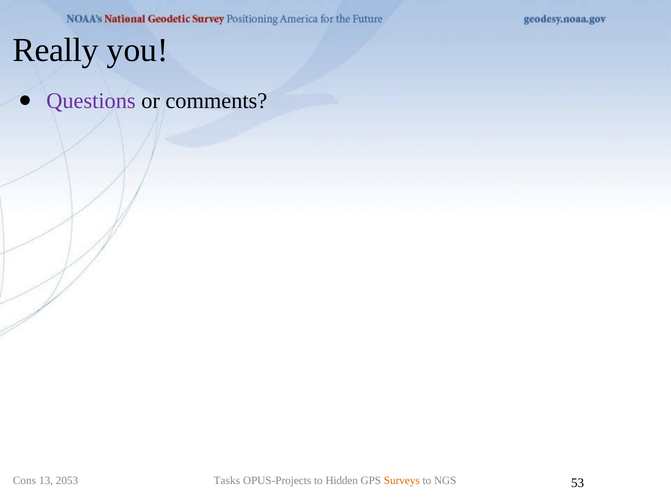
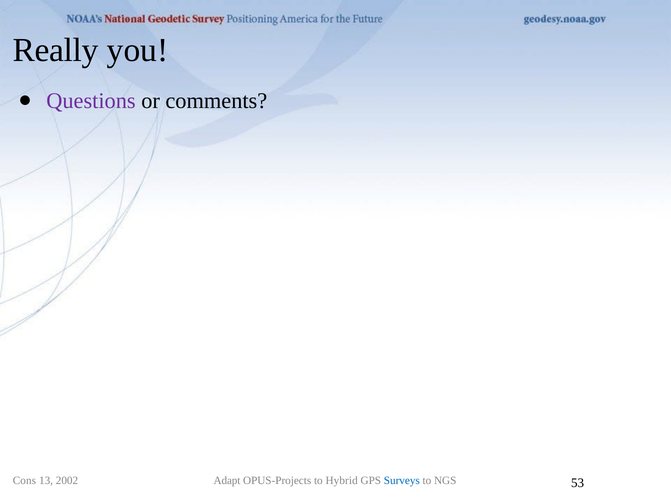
2053: 2053 -> 2002
Tasks: Tasks -> Adapt
Hidden: Hidden -> Hybrid
Surveys colour: orange -> blue
